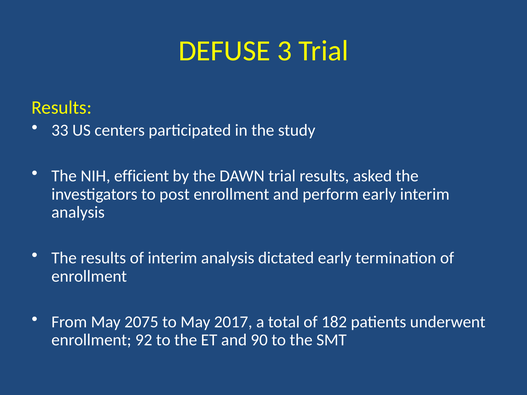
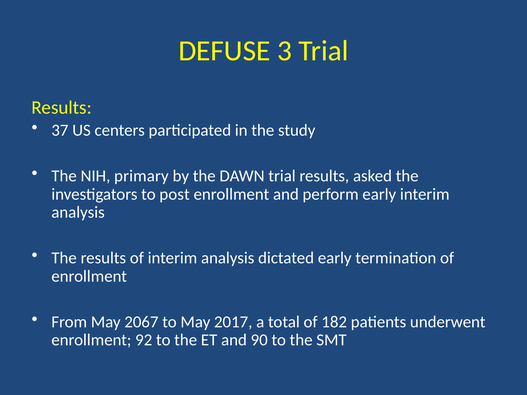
33: 33 -> 37
efficient: efficient -> primary
2075: 2075 -> 2067
